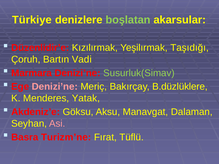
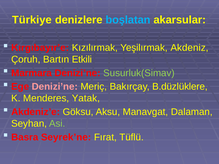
boşlatan colour: light green -> light blue
Düzenlidir’e: Düzenlidir’e -> Kırgıbayır’e
Taşıdığı: Taşıdığı -> Akdeniz
Vadi: Vadi -> Etkili
Asi colour: pink -> light green
Turizm’ne: Turizm’ne -> Seyrek’ne
